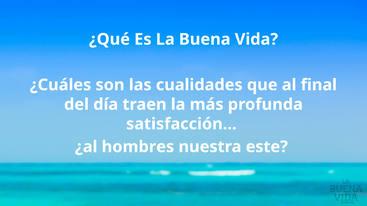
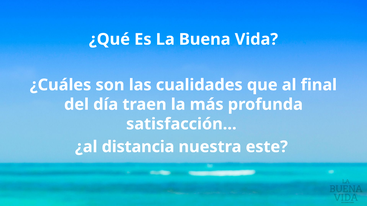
hombres: hombres -> distancia
